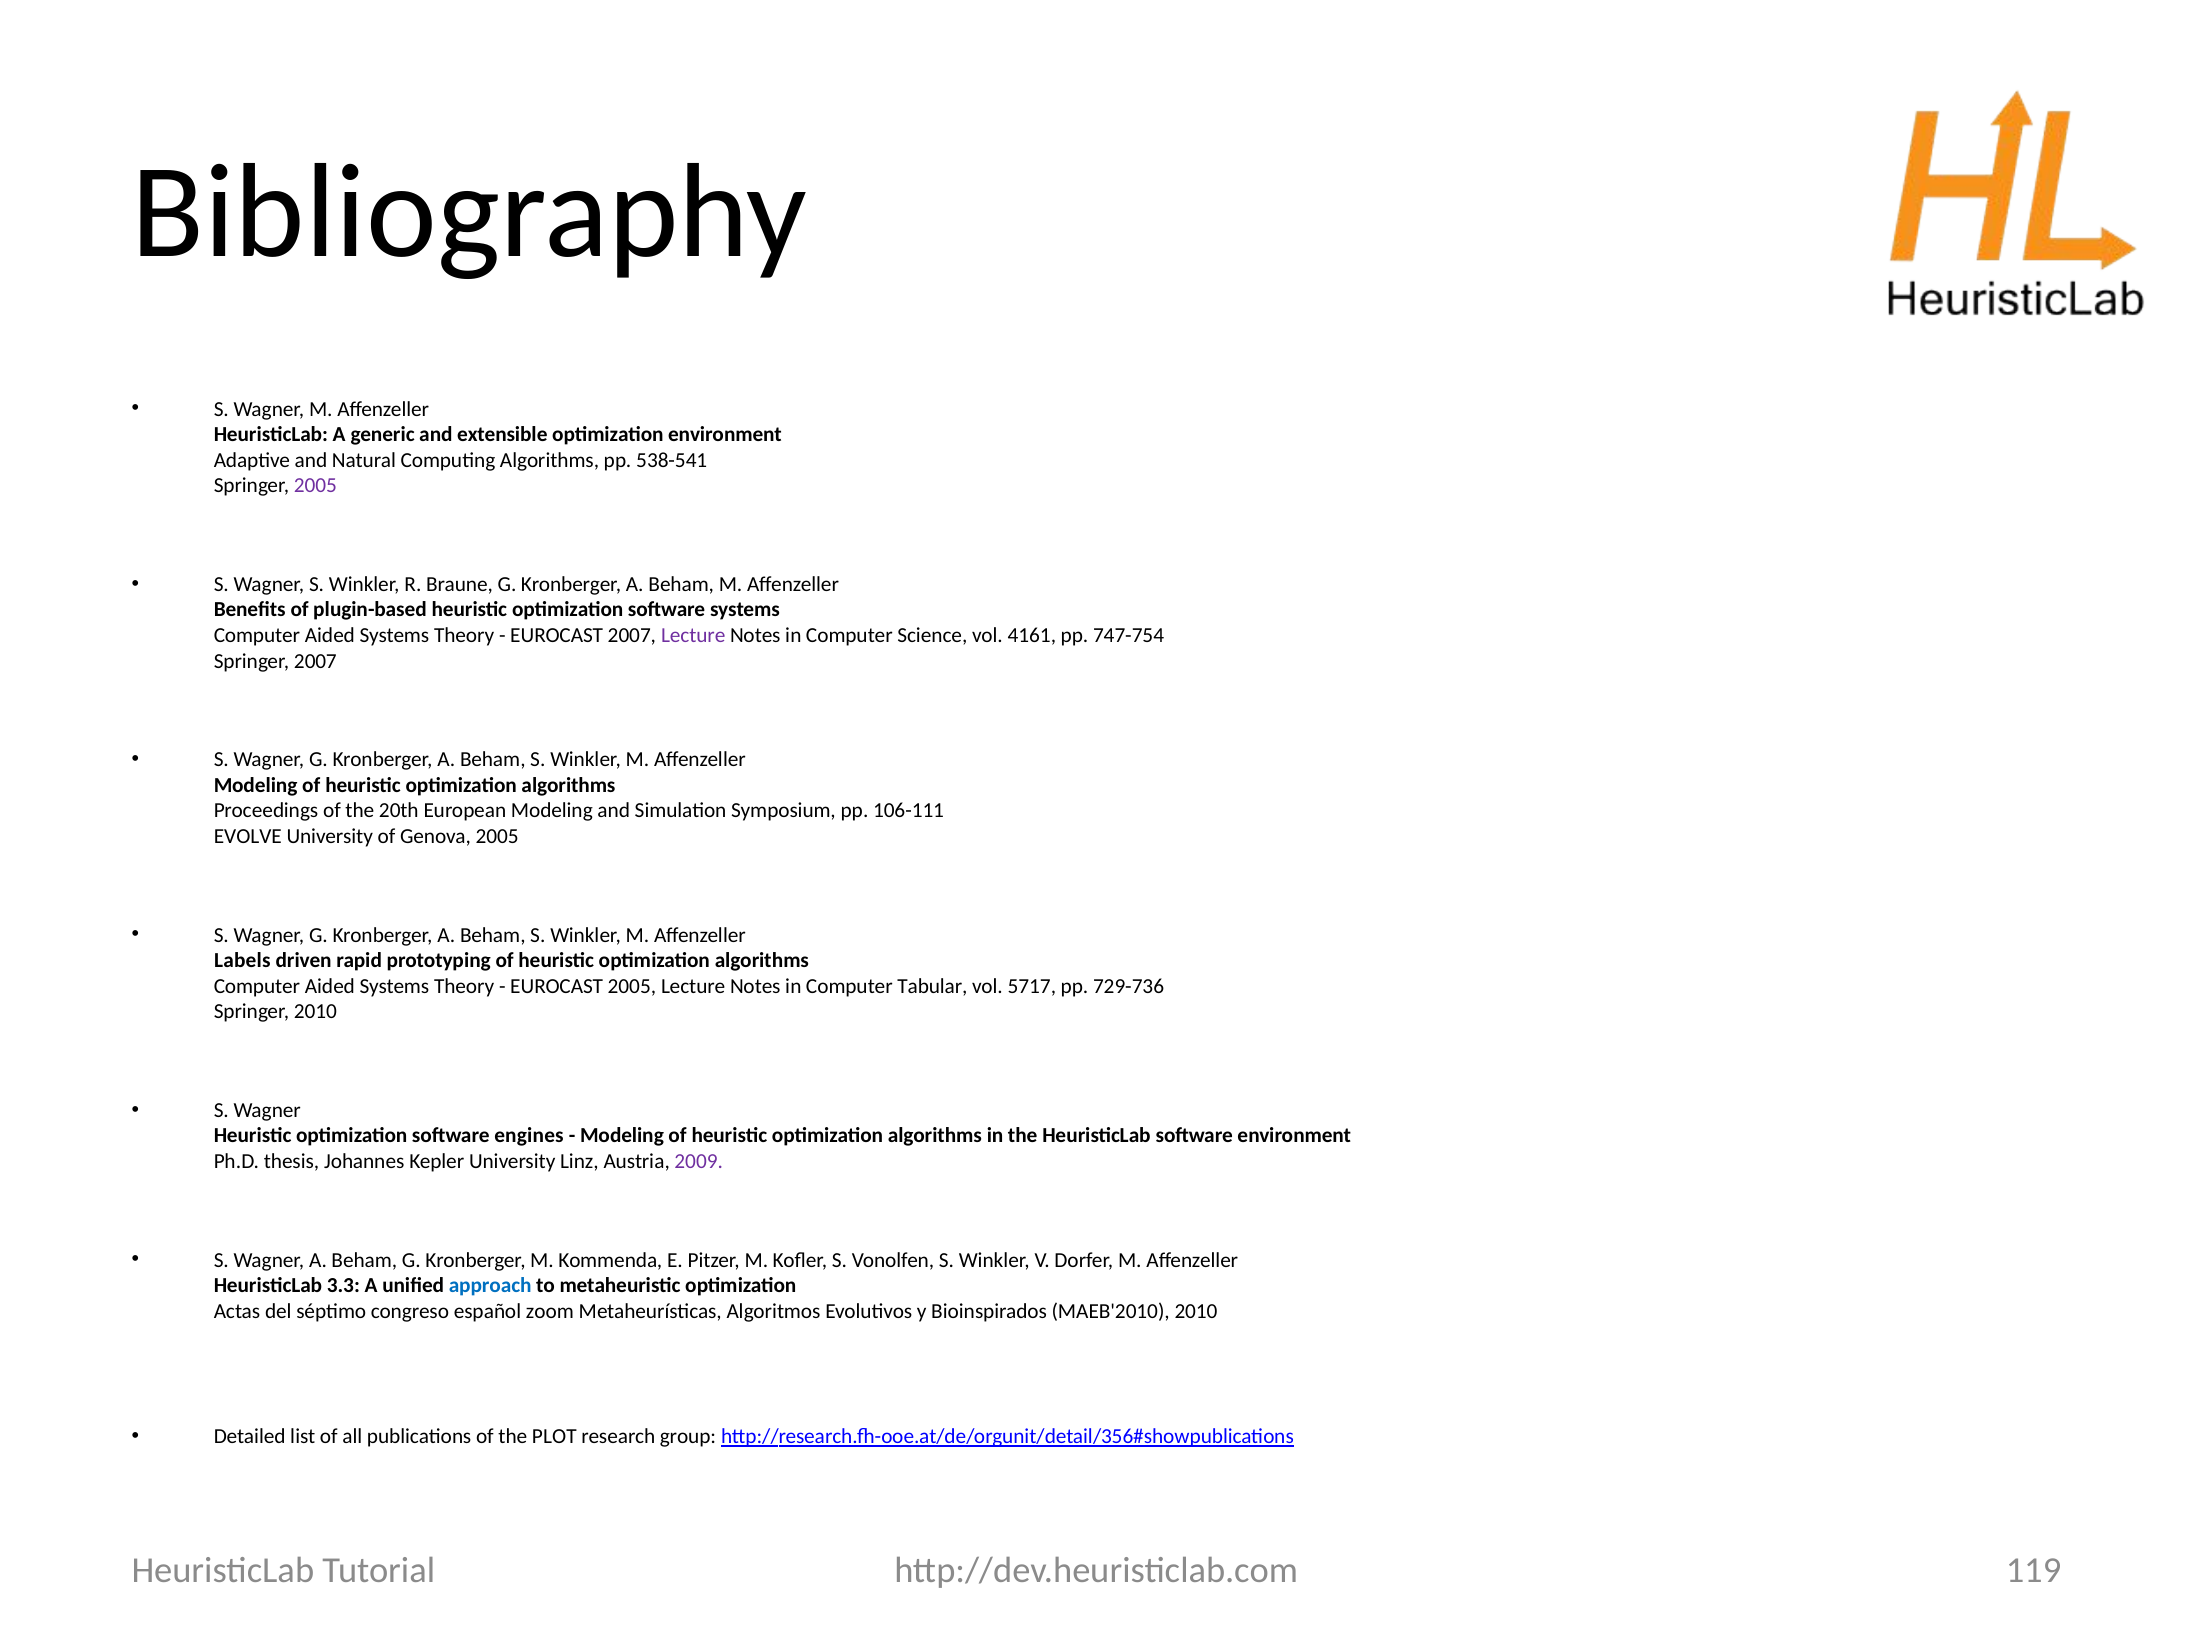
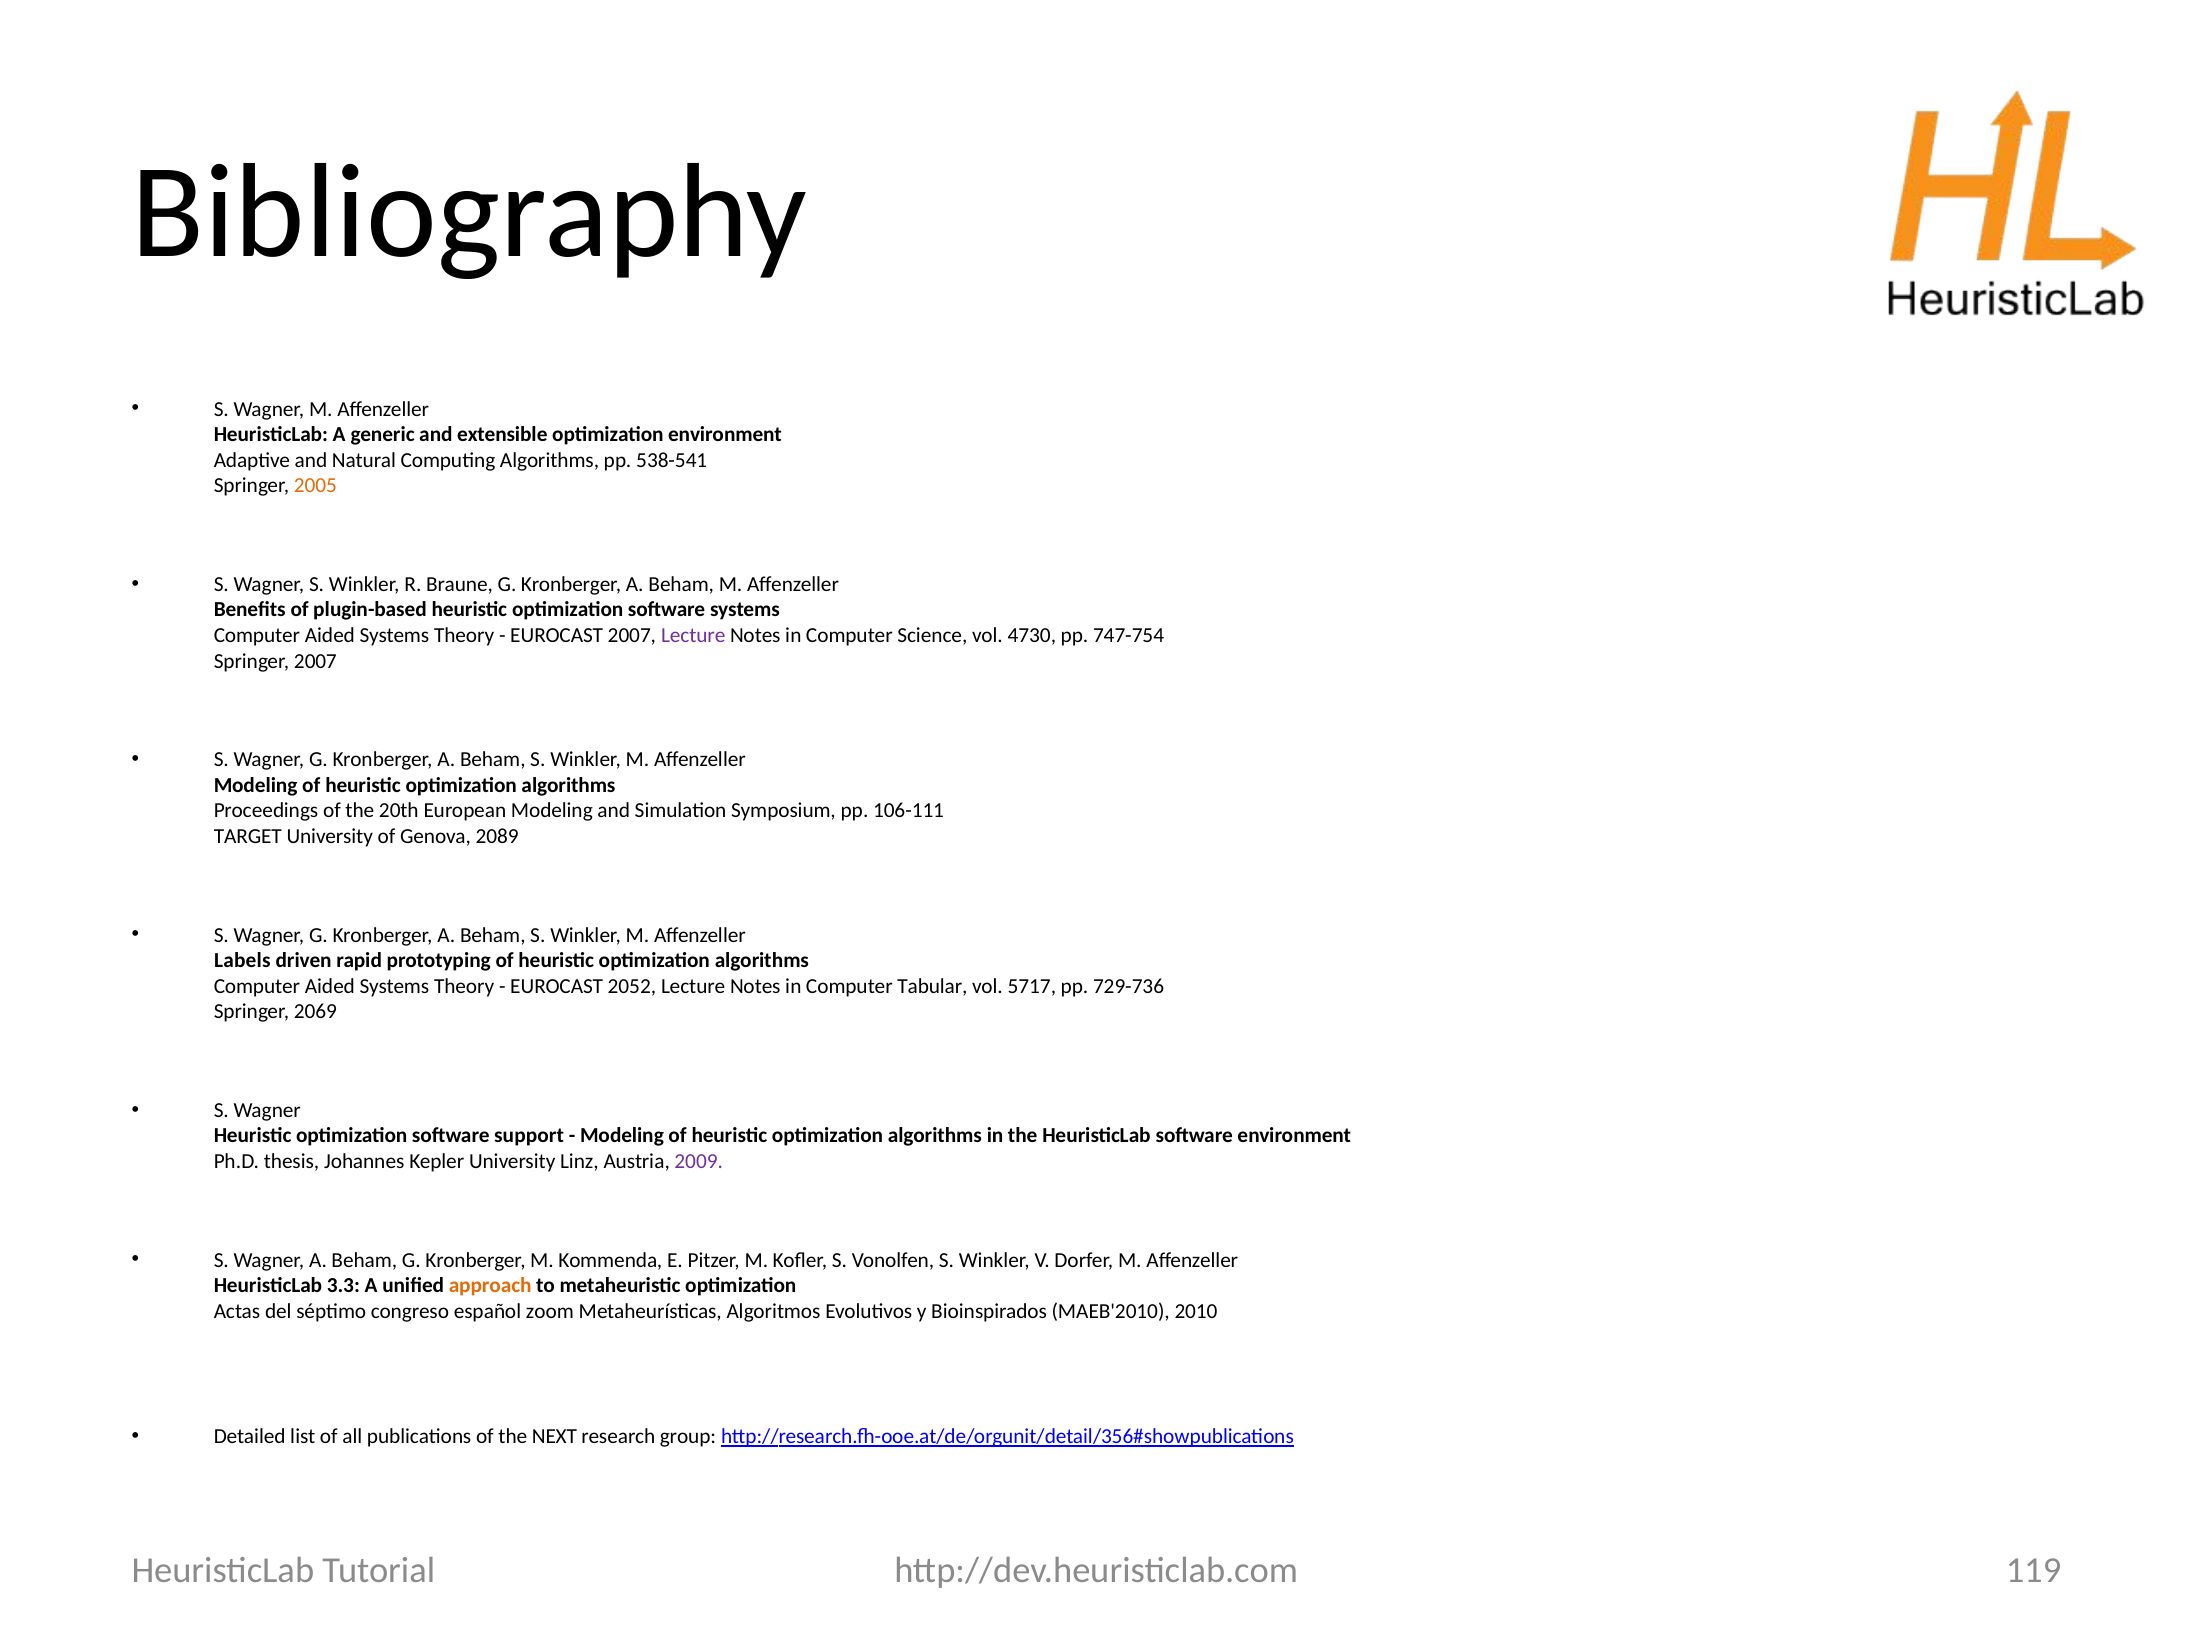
2005 at (315, 486) colour: purple -> orange
4161: 4161 -> 4730
EVOLVE: EVOLVE -> TARGET
Genova 2005: 2005 -> 2089
EUROCAST 2005: 2005 -> 2052
Springer 2010: 2010 -> 2069
engines: engines -> support
approach colour: blue -> orange
PLOT: PLOT -> NEXT
